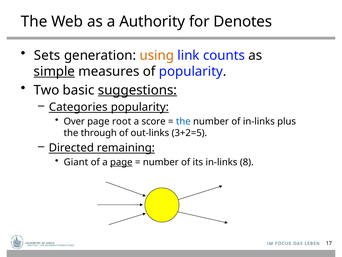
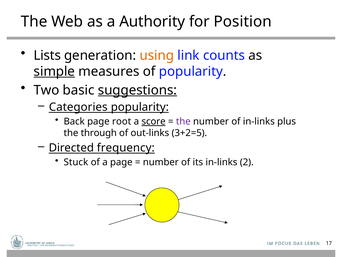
Denotes: Denotes -> Position
Sets: Sets -> Lists
Over: Over -> Back
score underline: none -> present
the at (183, 121) colour: blue -> purple
remaining: remaining -> frequency
Giant: Giant -> Stuck
page at (121, 162) underline: present -> none
8: 8 -> 2
